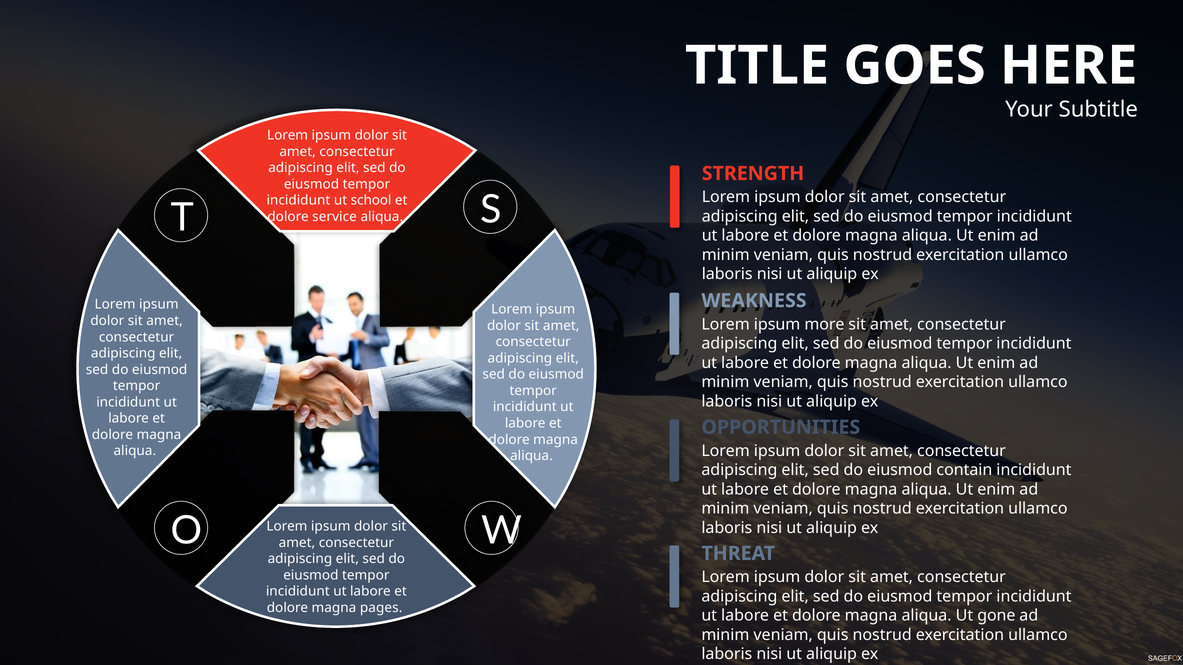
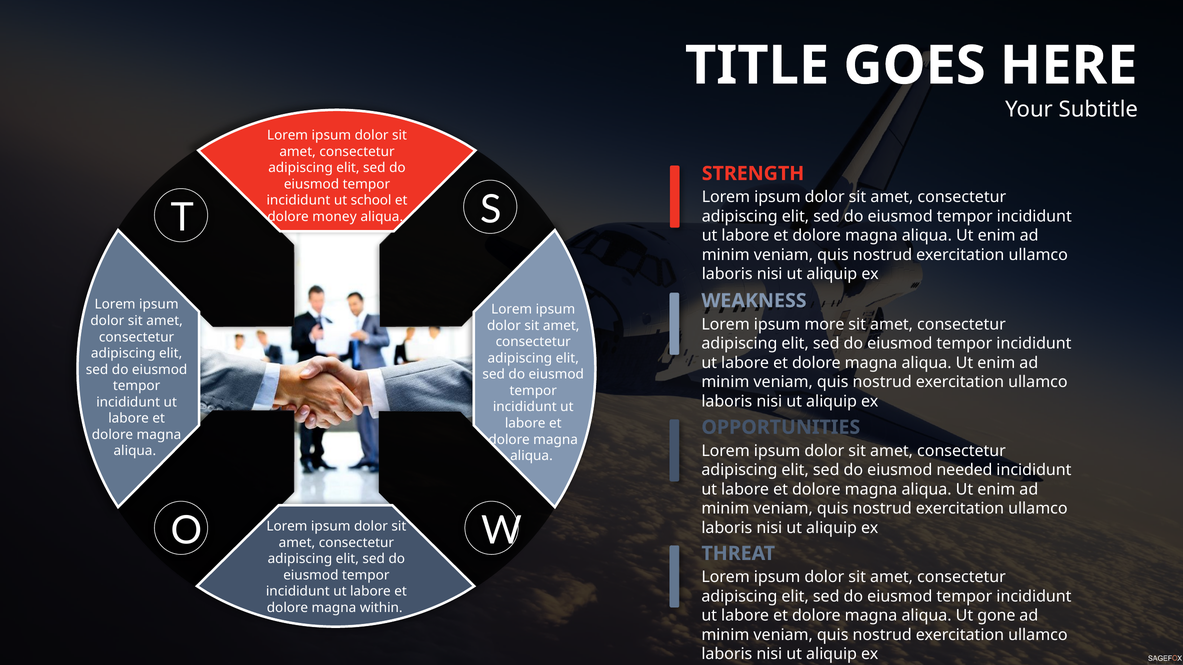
service: service -> money
contain: contain -> needed
pages: pages -> within
